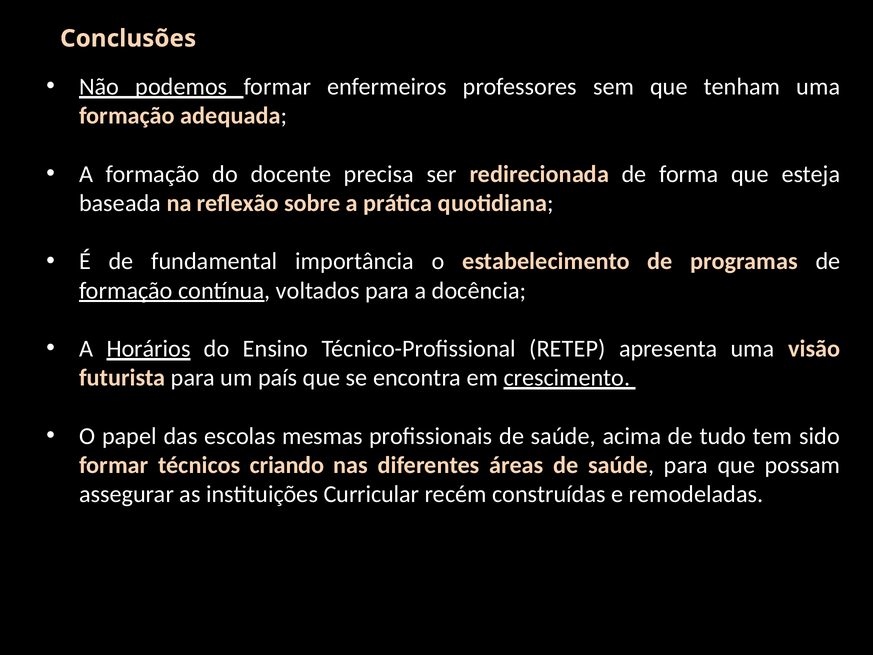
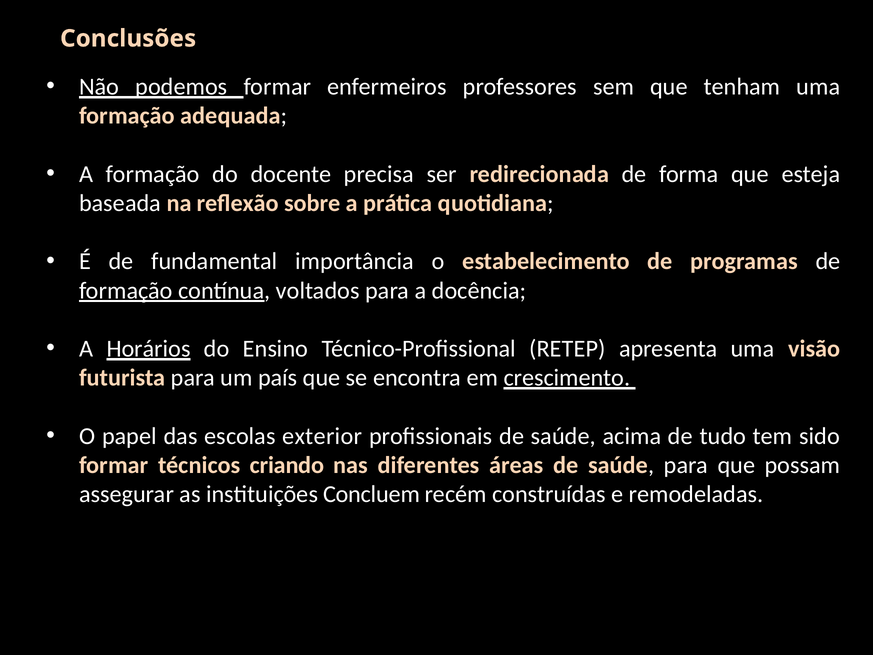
mesmas: mesmas -> exterior
Curricular: Curricular -> Concluem
